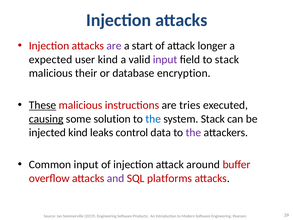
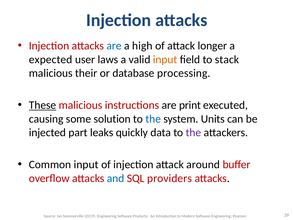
are at (114, 46) colour: purple -> blue
start: start -> high
user kind: kind -> laws
input at (165, 59) colour: purple -> orange
encryption: encryption -> processing
tries: tries -> print
causing underline: present -> none
system Stack: Stack -> Units
injected kind: kind -> part
control: control -> quickly
and colour: purple -> blue
platforms: platforms -> providers
